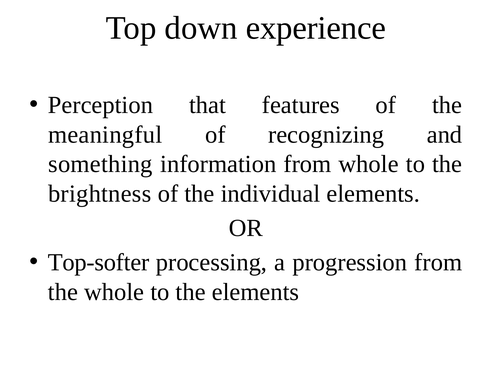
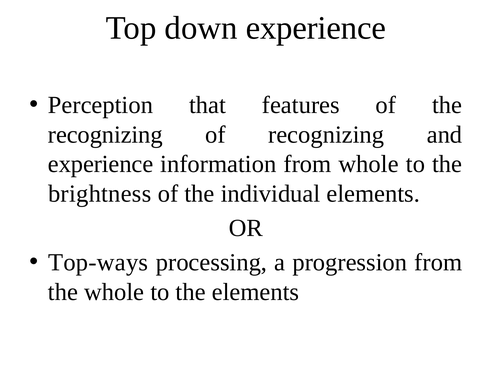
meaningful at (105, 135): meaningful -> recognizing
something at (100, 164): something -> experience
Top-softer: Top-softer -> Top-ways
